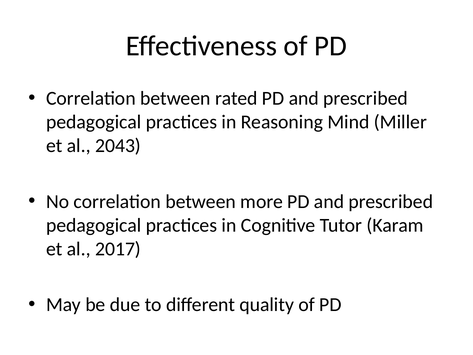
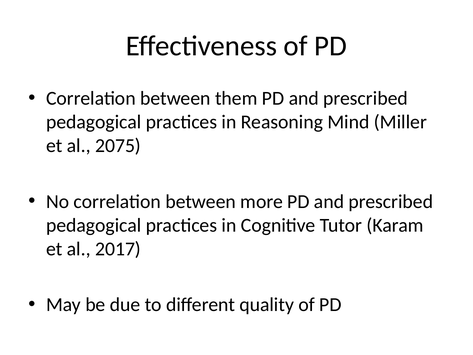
rated: rated -> them
2043: 2043 -> 2075
